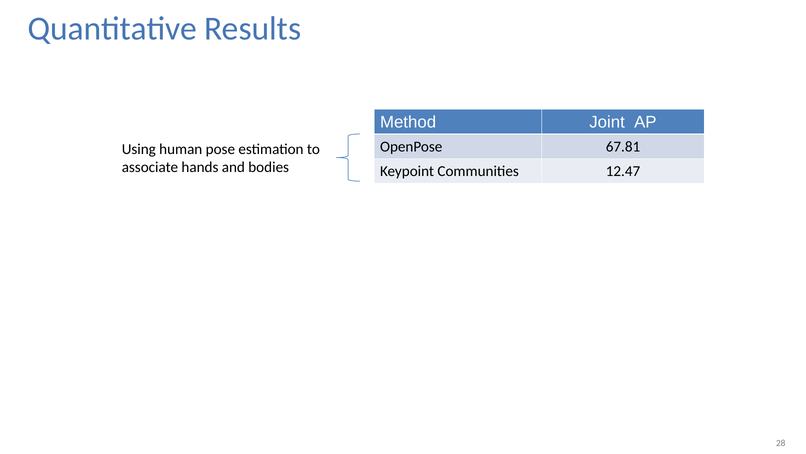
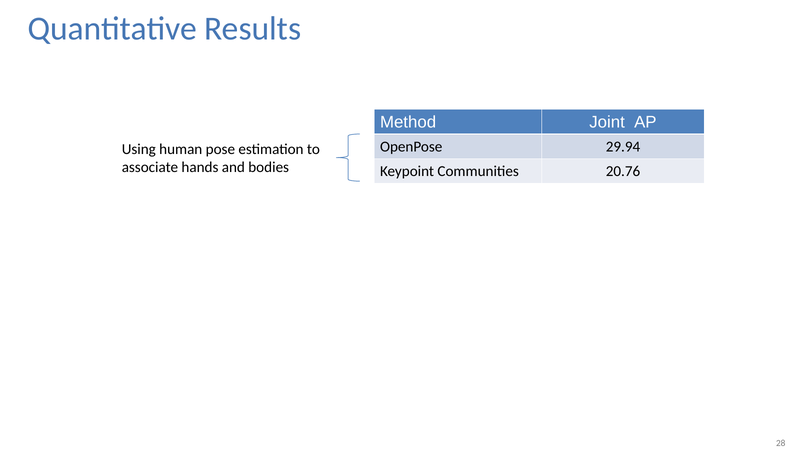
67.81: 67.81 -> 29.94
12.47: 12.47 -> 20.76
